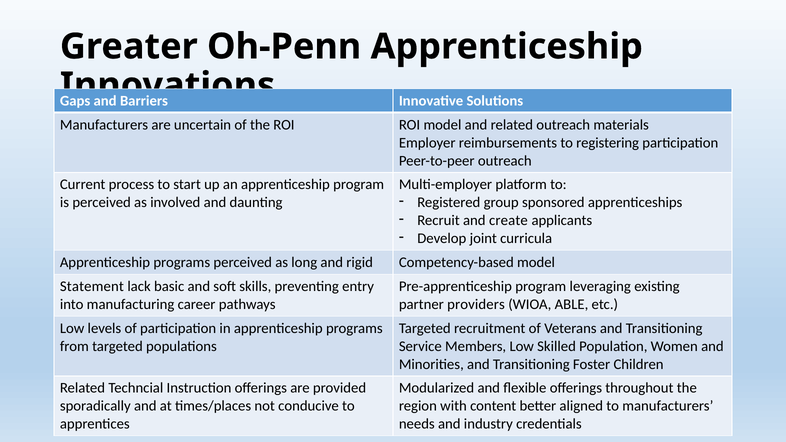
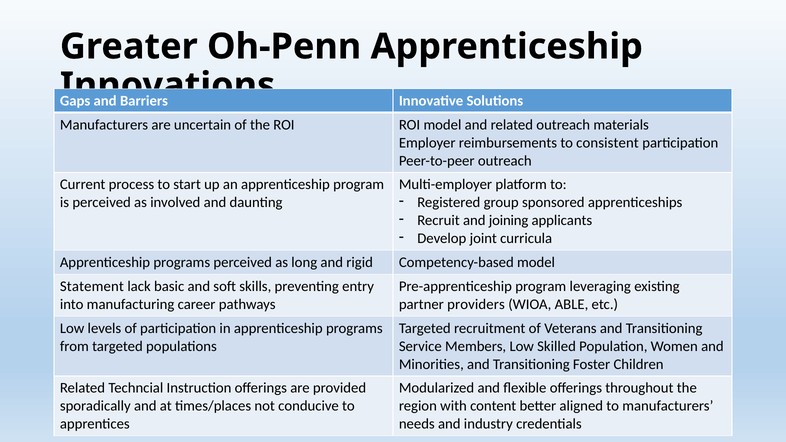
registering: registering -> consistent
create: create -> joining
